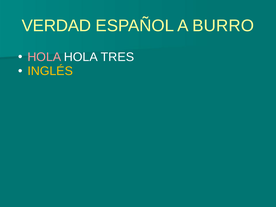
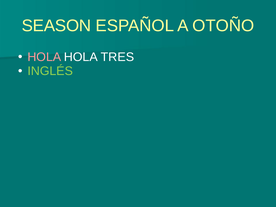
VERDAD: VERDAD -> SEASON
BURRO: BURRO -> OTOÑO
INGLÉS colour: yellow -> light green
